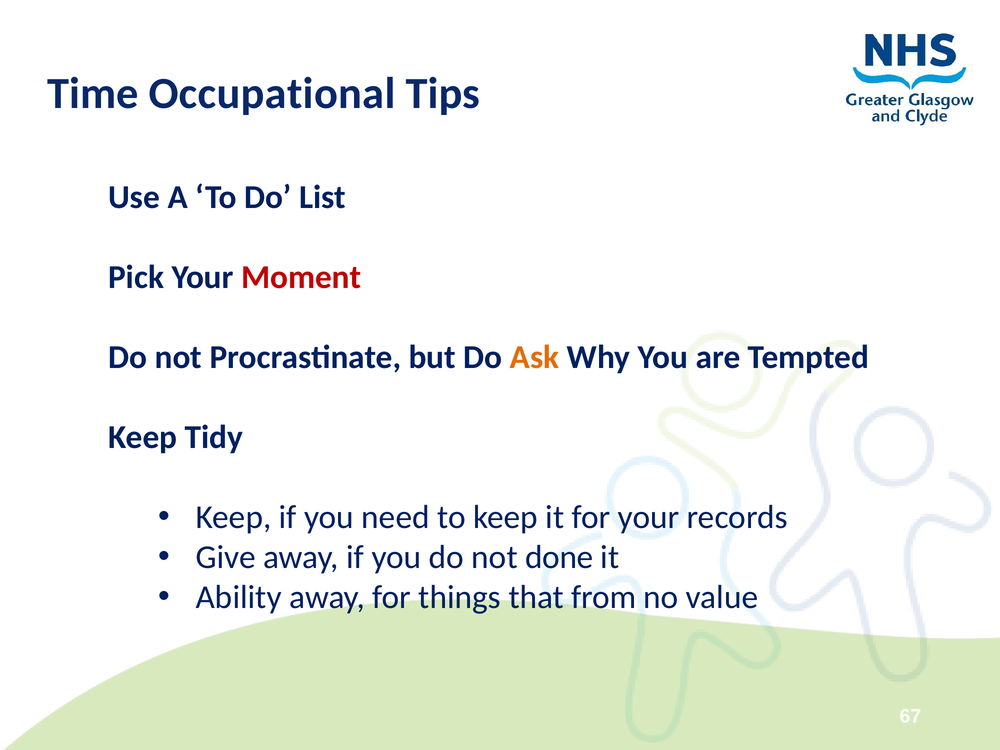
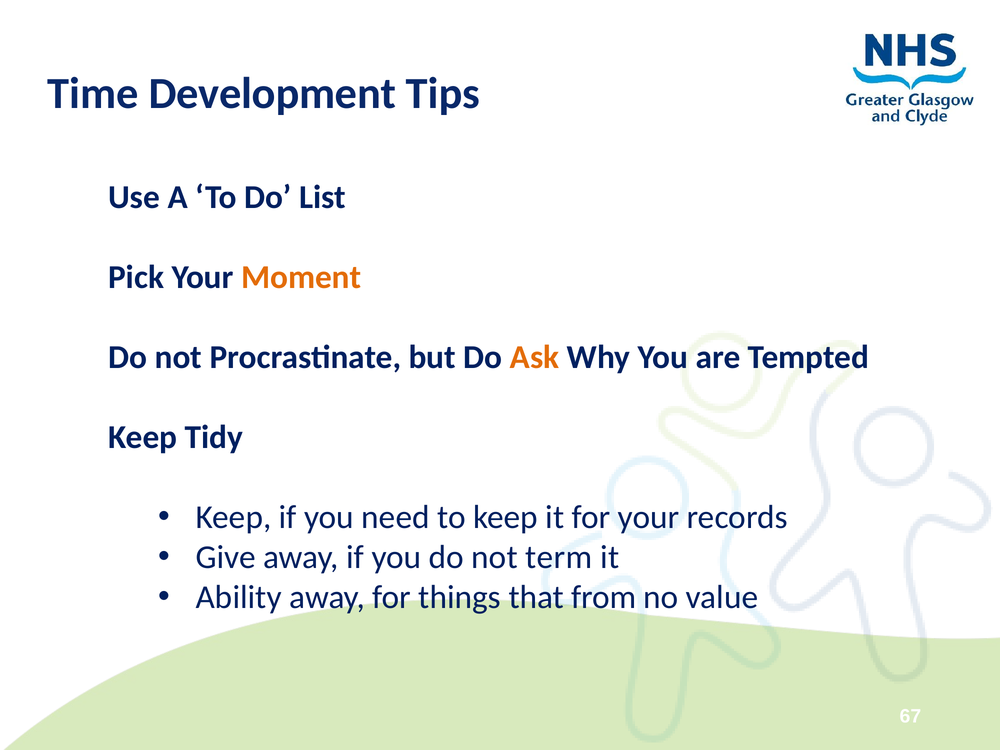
Occupational: Occupational -> Development
Moment colour: red -> orange
done: done -> term
